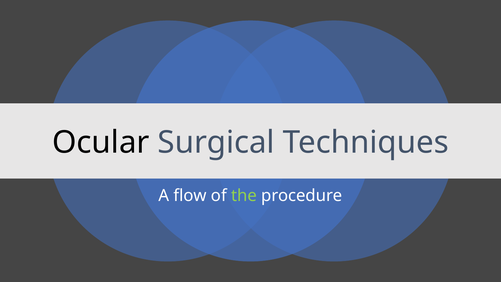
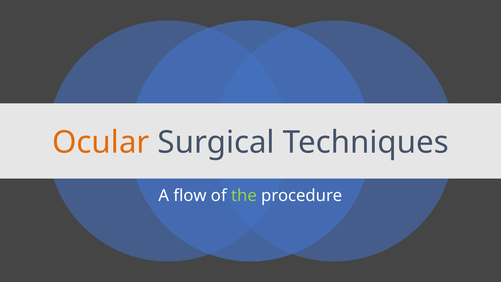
Ocular colour: black -> orange
